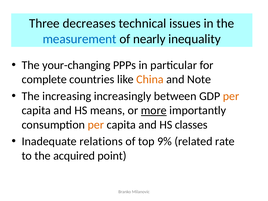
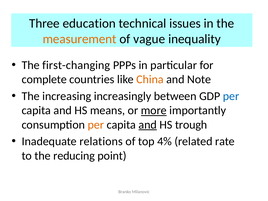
decreases: decreases -> education
measurement colour: blue -> orange
nearly: nearly -> vague
your-changing: your-changing -> first-changing
per at (231, 96) colour: orange -> blue
and at (148, 125) underline: none -> present
classes: classes -> trough
9%: 9% -> 4%
acquired: acquired -> reducing
